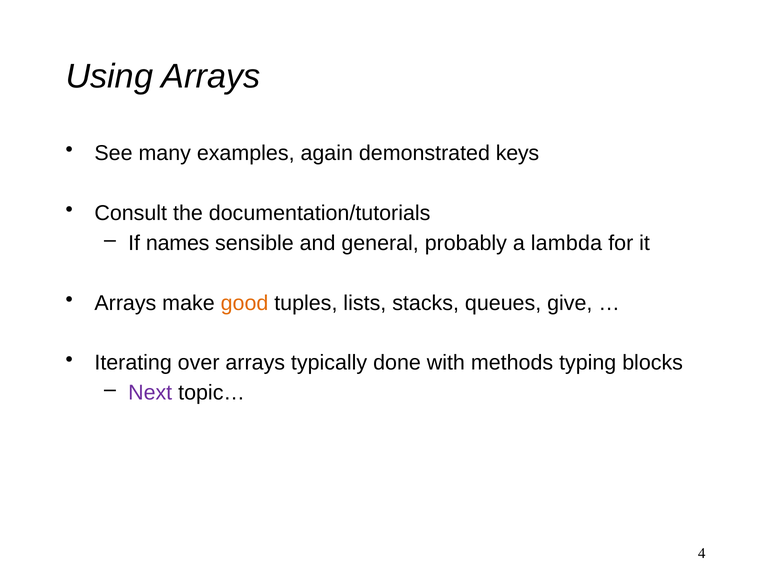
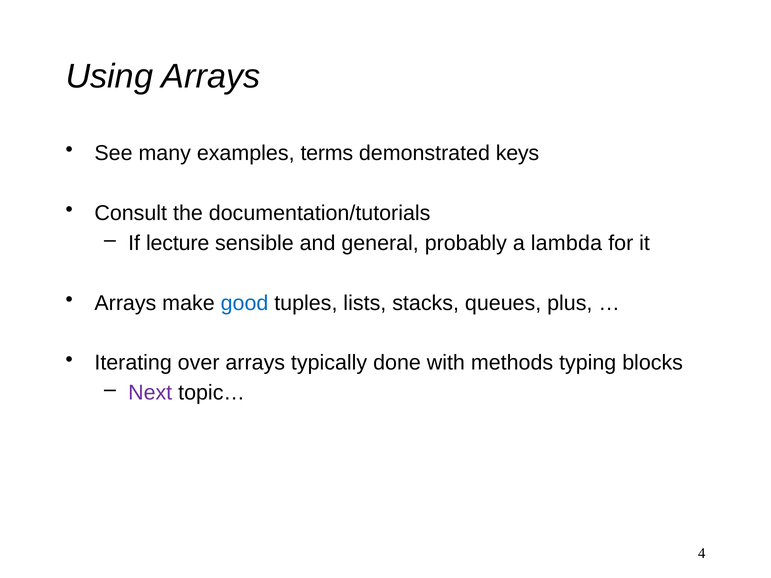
again: again -> terms
names: names -> lecture
good colour: orange -> blue
give: give -> plus
